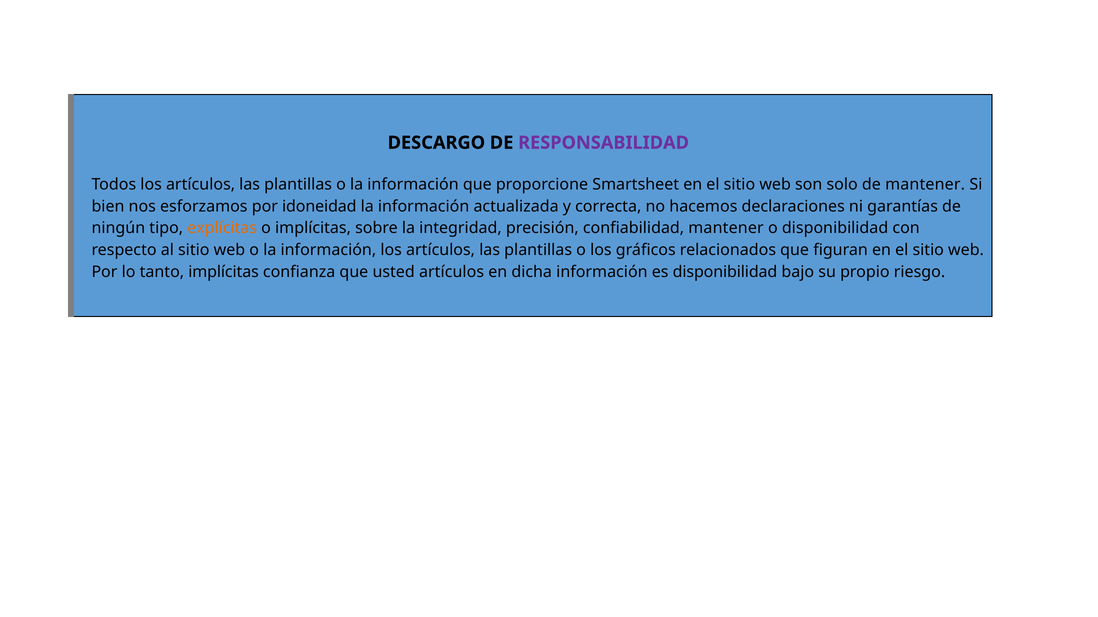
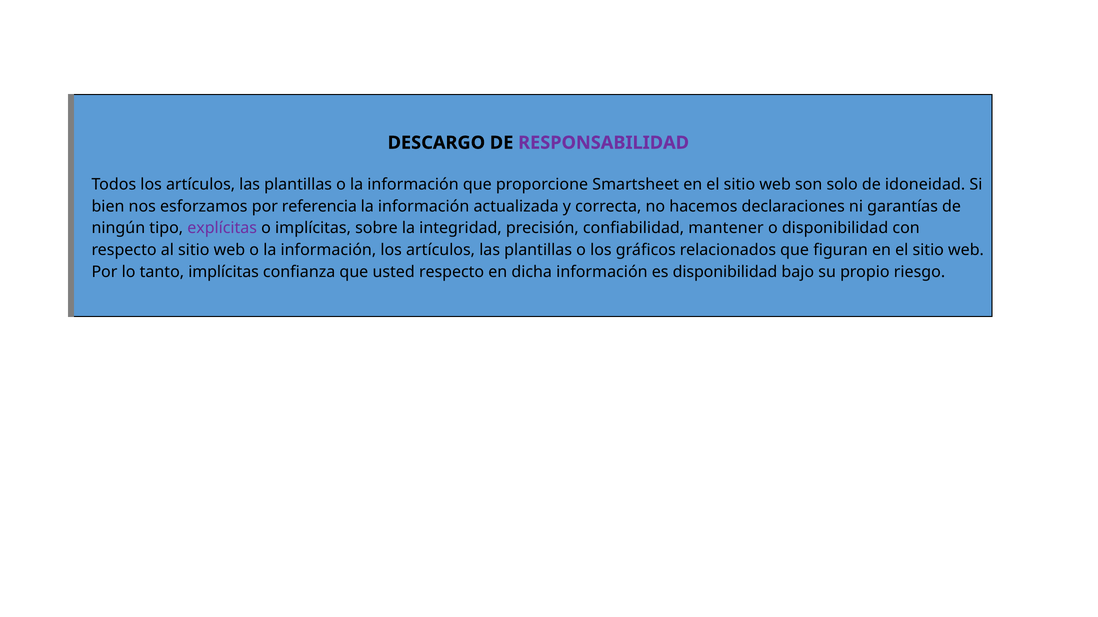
de mantener: mantener -> idoneidad
idoneidad: idoneidad -> referencia
explícitas colour: orange -> purple
usted artículos: artículos -> respecto
